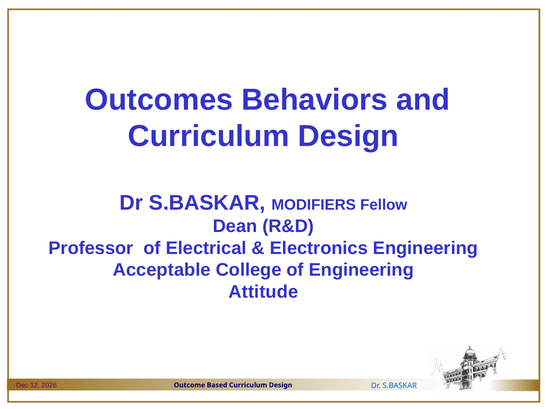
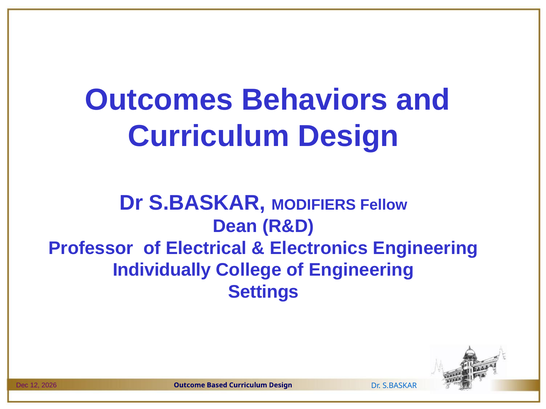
Acceptable: Acceptable -> Individually
Attitude: Attitude -> Settings
